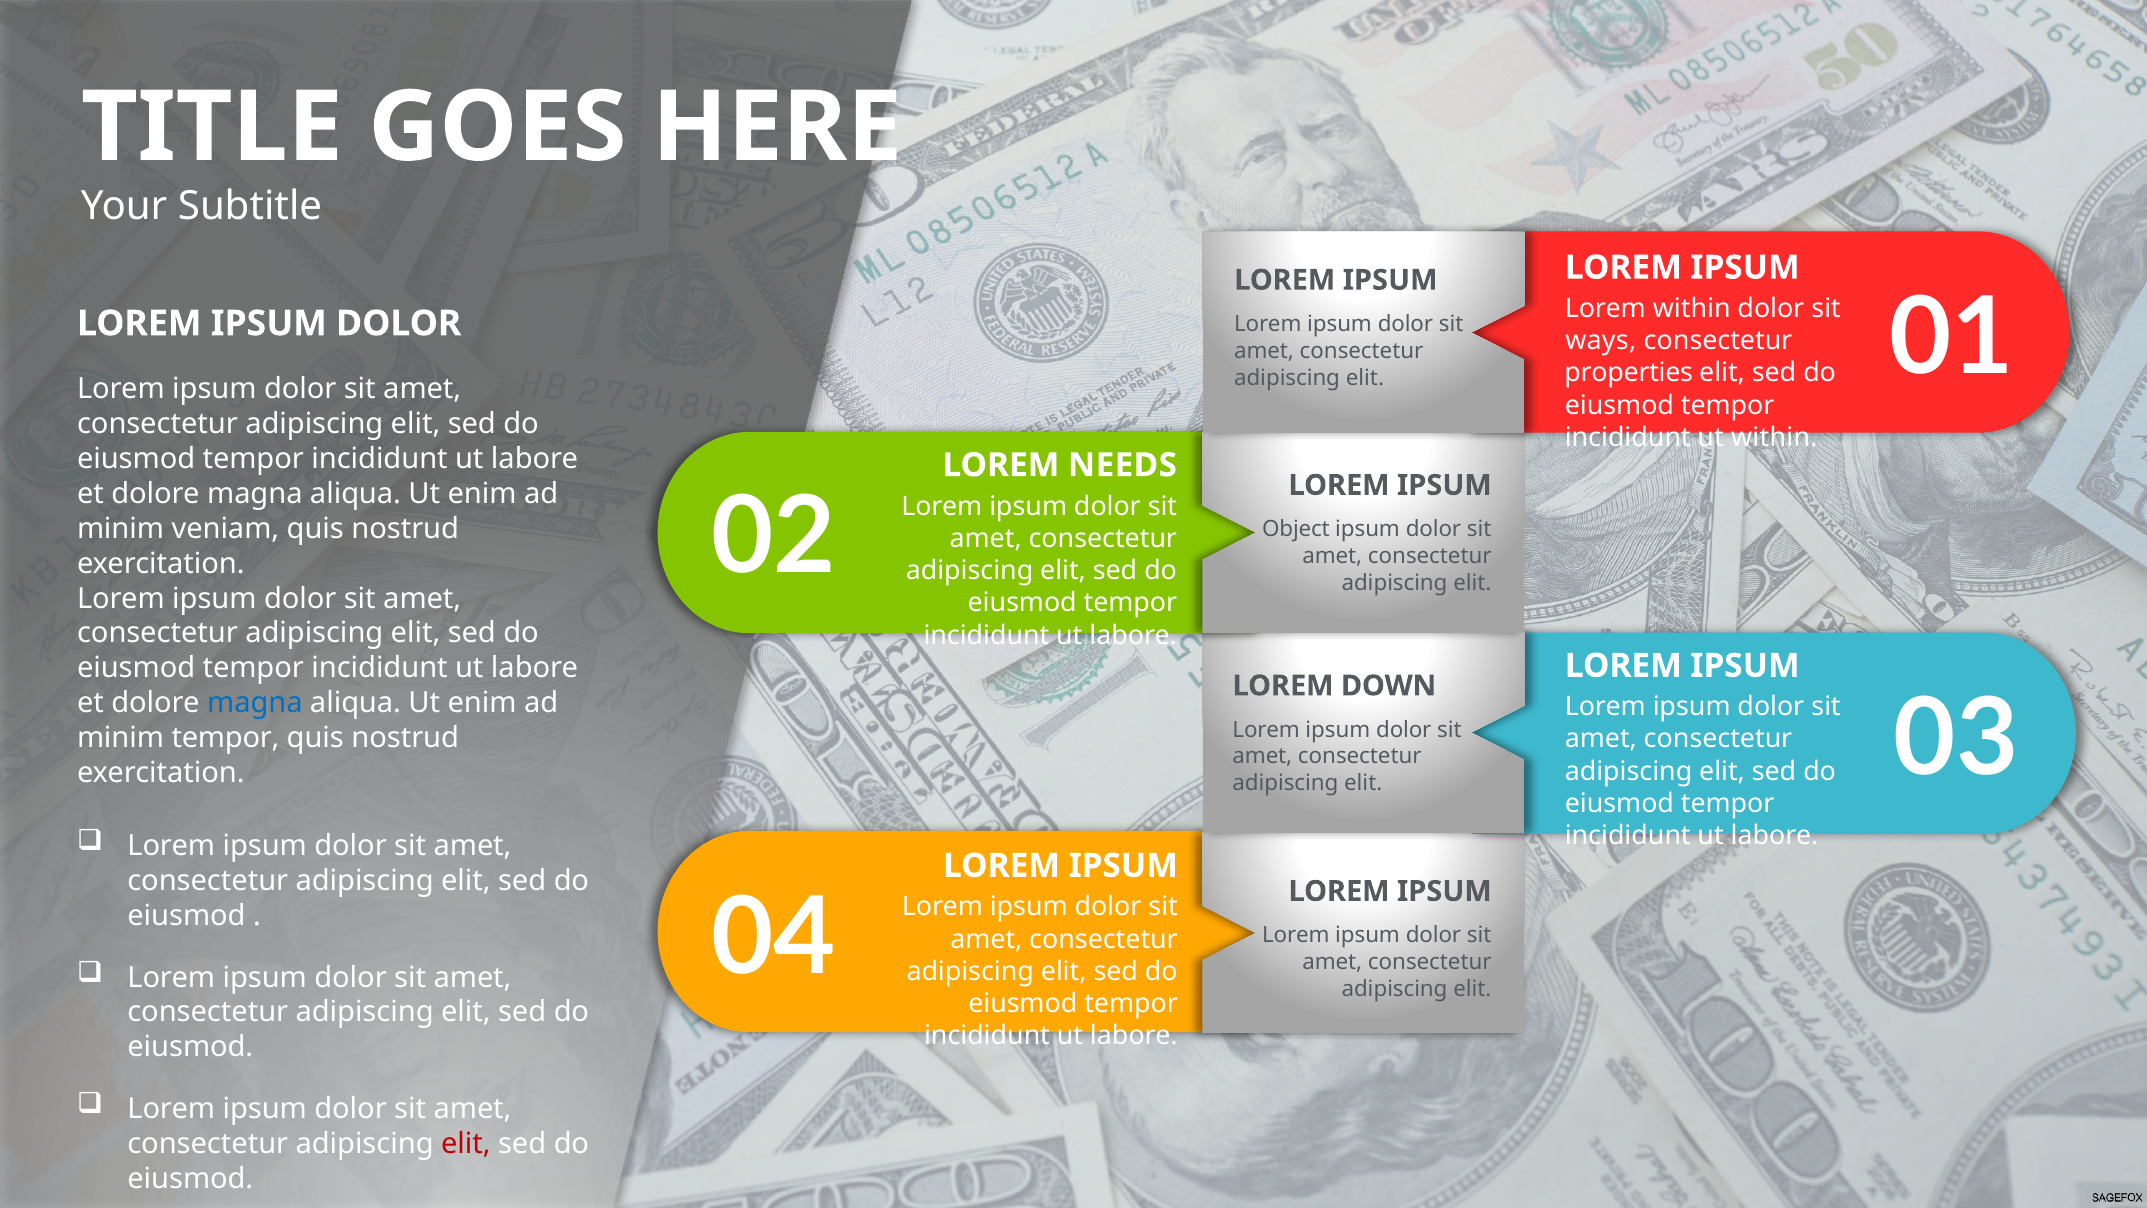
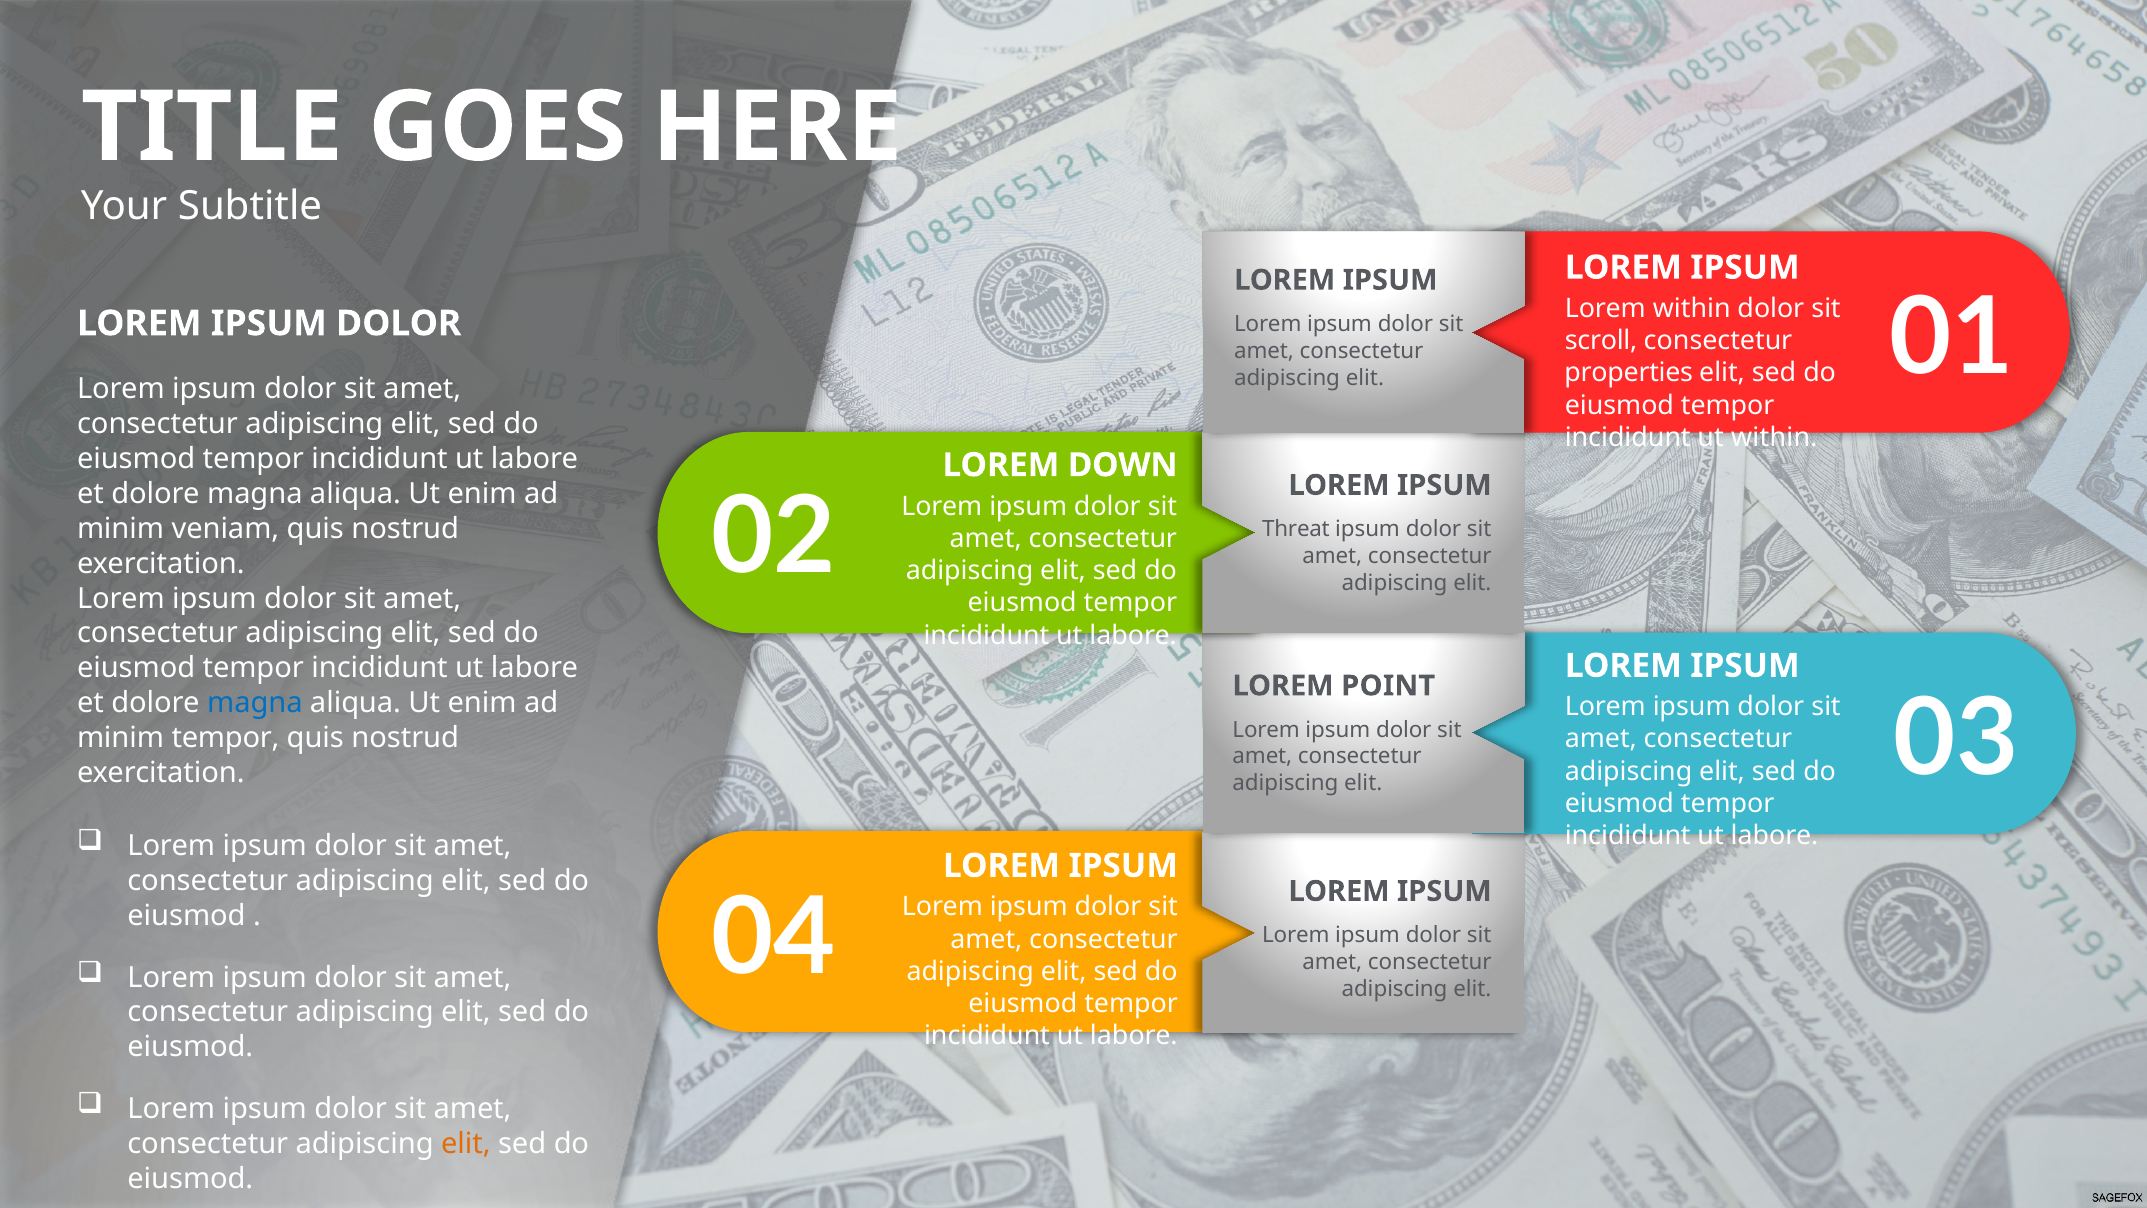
ways: ways -> scroll
NEEDS: NEEDS -> DOWN
Object: Object -> Threat
DOWN: DOWN -> POINT
elit at (466, 1144) colour: red -> orange
